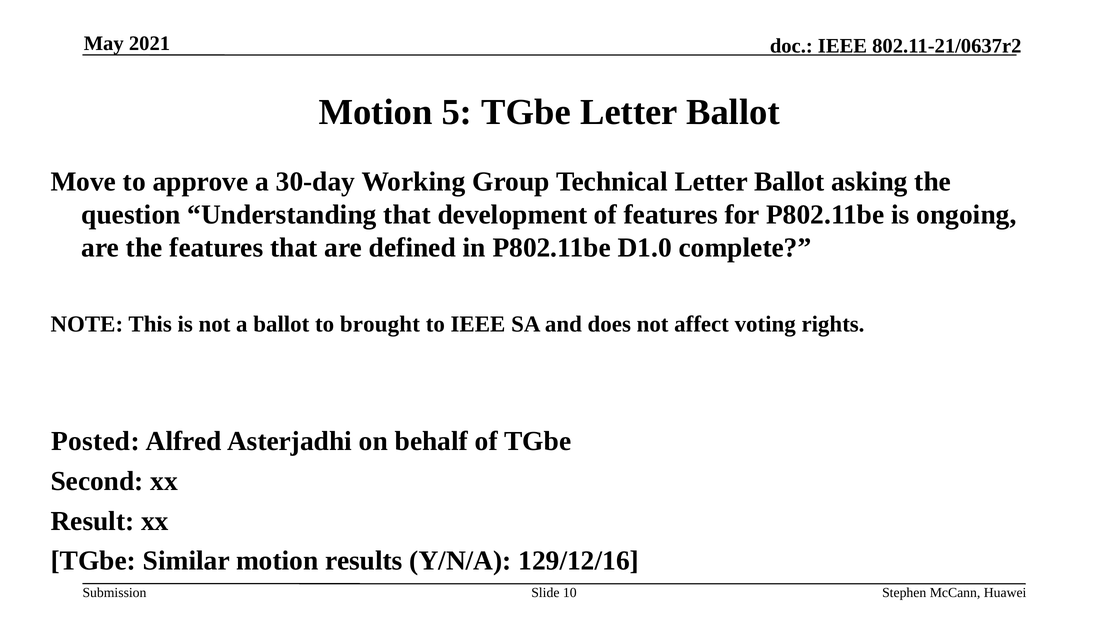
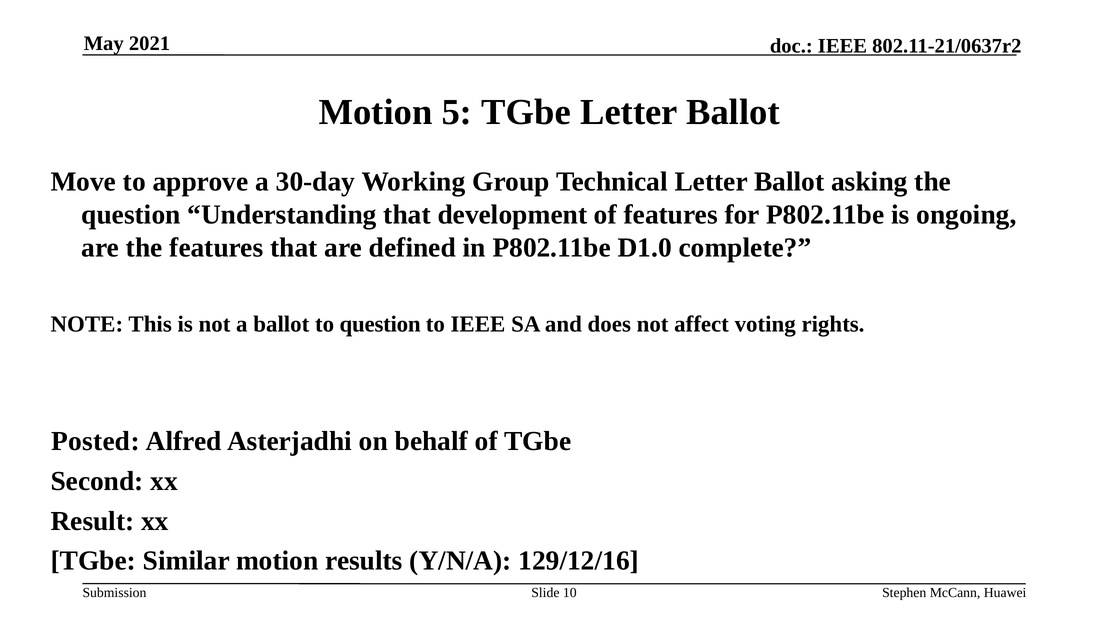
to brought: brought -> question
